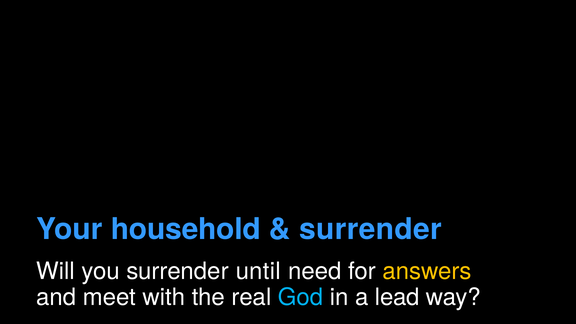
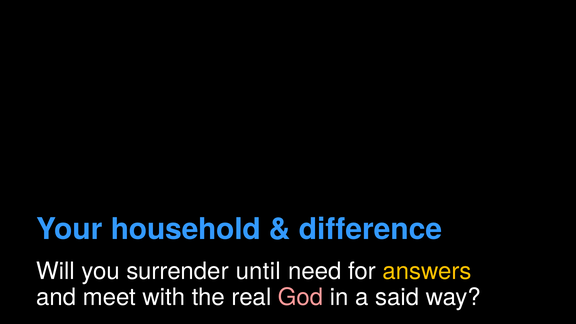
surrender at (370, 229): surrender -> difference
God colour: light blue -> pink
lead: lead -> said
